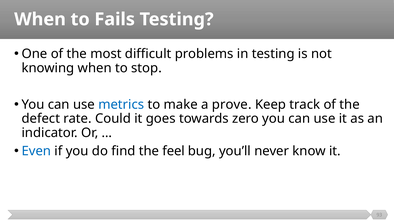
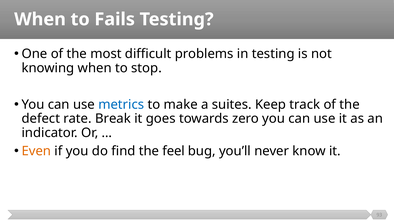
prove: prove -> suites
Could: Could -> Break
Even colour: blue -> orange
